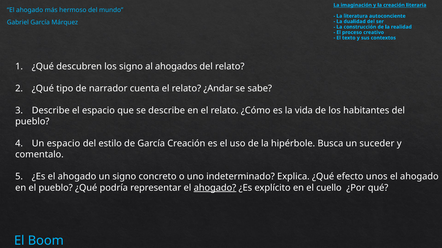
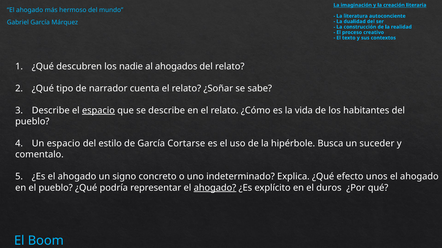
los signo: signo -> nadie
¿Andar: ¿Andar -> ¿Soñar
espacio at (98, 111) underline: none -> present
García Creación: Creación -> Cortarse
cuello: cuello -> duros
